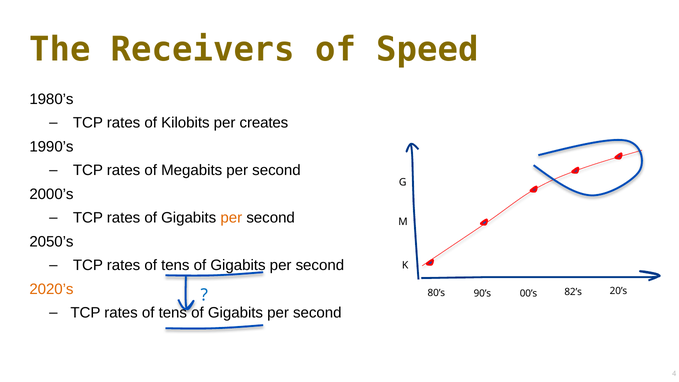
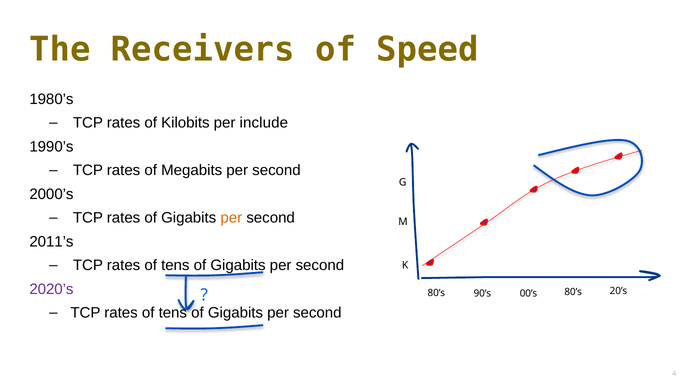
creates: creates -> include
2050’s: 2050’s -> 2011’s
2020’s colour: orange -> purple
00’s 82’s: 82’s -> 80’s
